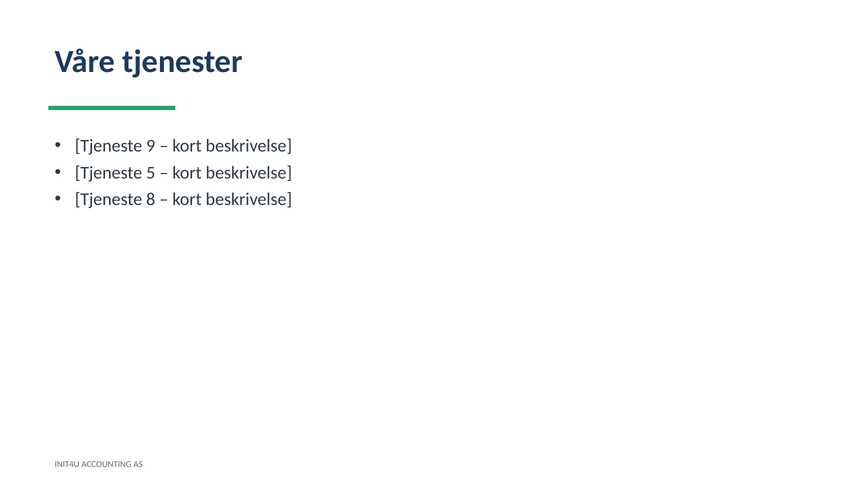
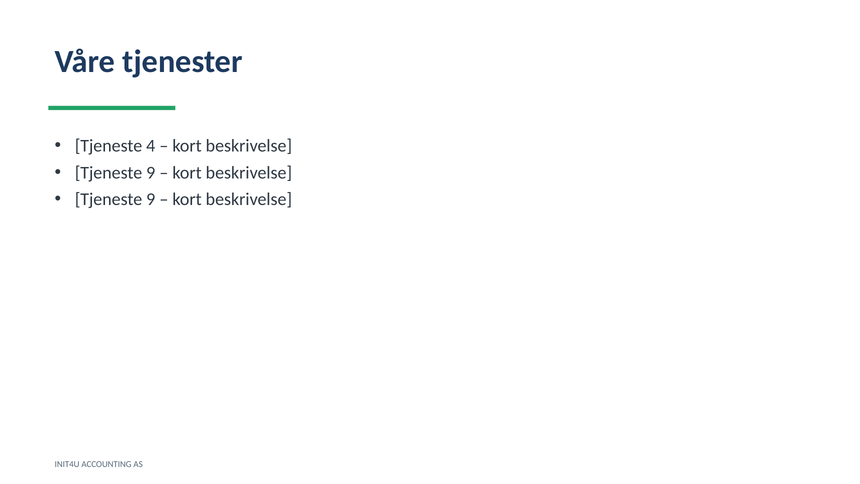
9: 9 -> 4
5 at (151, 173): 5 -> 9
8 at (151, 199): 8 -> 9
